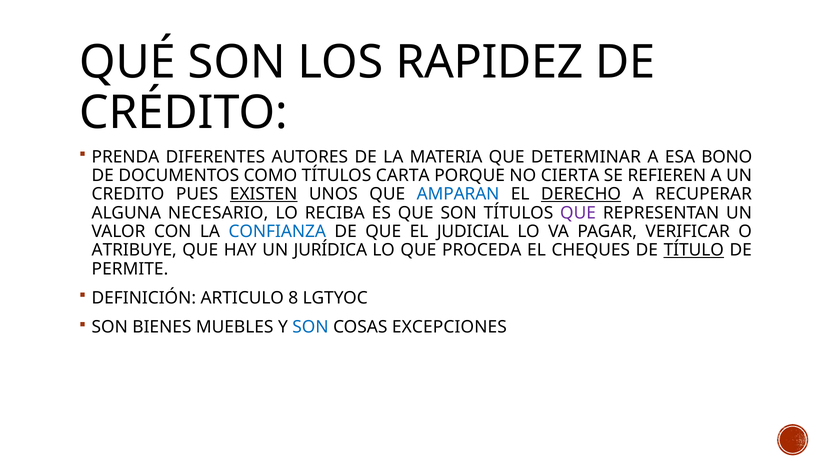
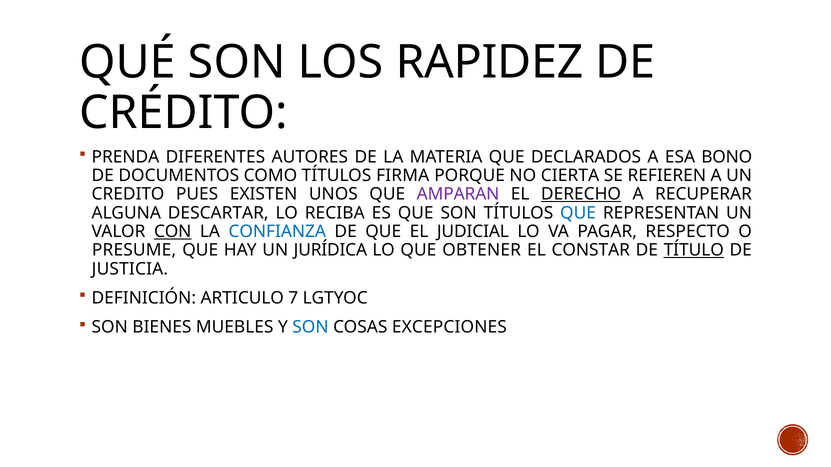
DETERMINAR: DETERMINAR -> DECLARADOS
CARTA: CARTA -> FIRMA
EXISTEN underline: present -> none
AMPARAN colour: blue -> purple
NECESARIO: NECESARIO -> DESCARTAR
QUE at (578, 213) colour: purple -> blue
CON underline: none -> present
VERIFICAR: VERIFICAR -> RESPECTO
ATRIBUYE: ATRIBUYE -> PRESUME
PROCEDA: PROCEDA -> OBTENER
CHEQUES: CHEQUES -> CONSTAR
PERMITE: PERMITE -> JUSTICIA
8: 8 -> 7
